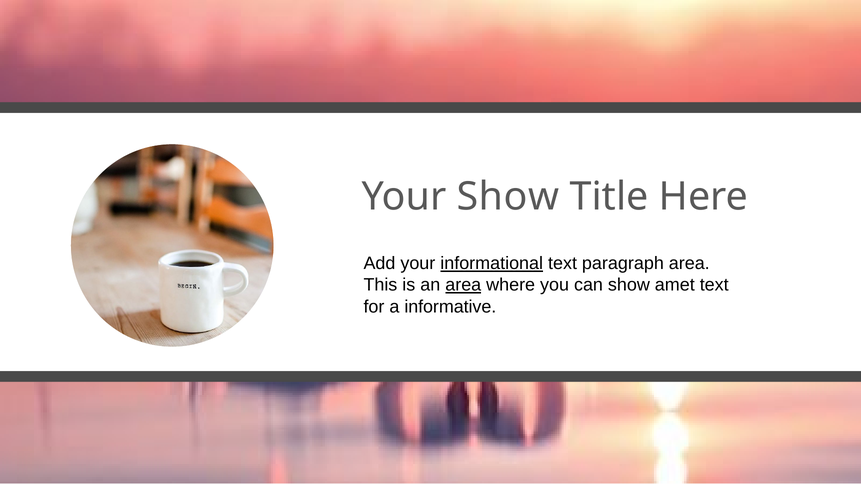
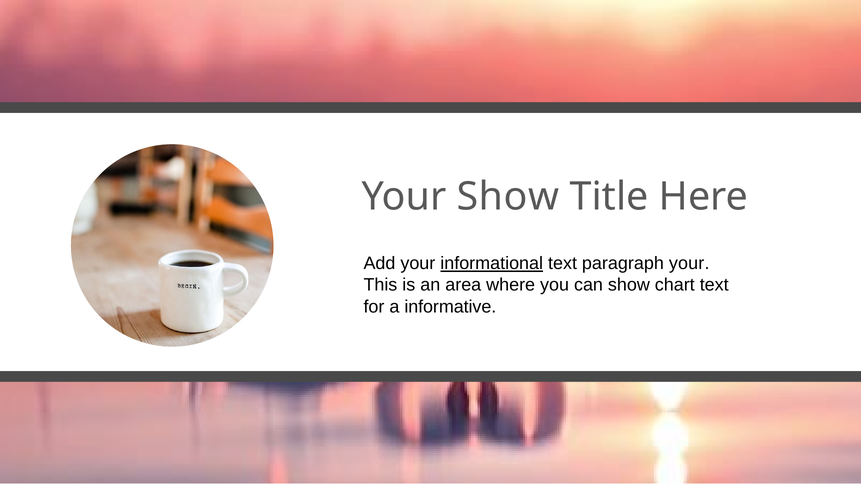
paragraph area: area -> your
area at (463, 285) underline: present -> none
amet: amet -> chart
